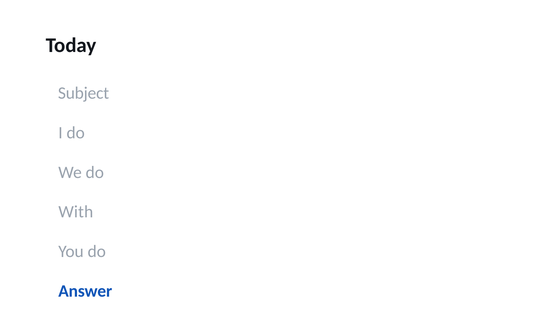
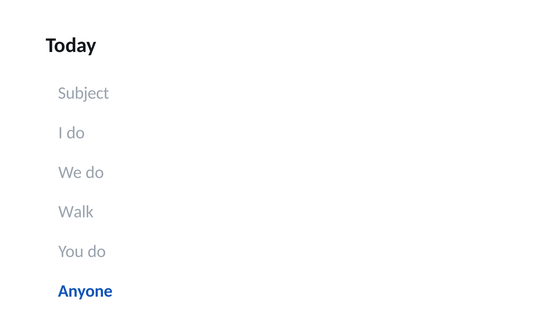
With: With -> Walk
Answer: Answer -> Anyone
